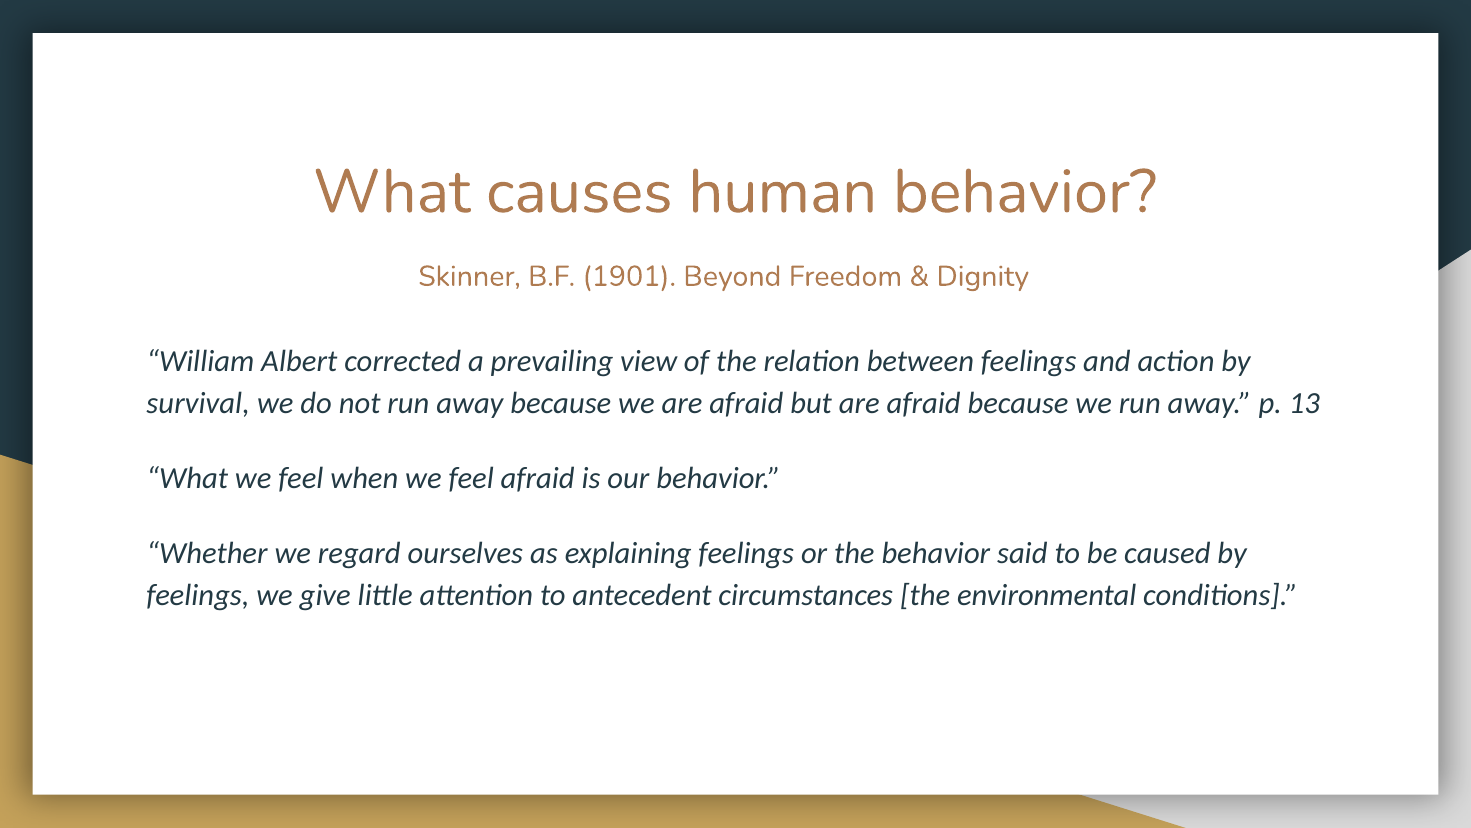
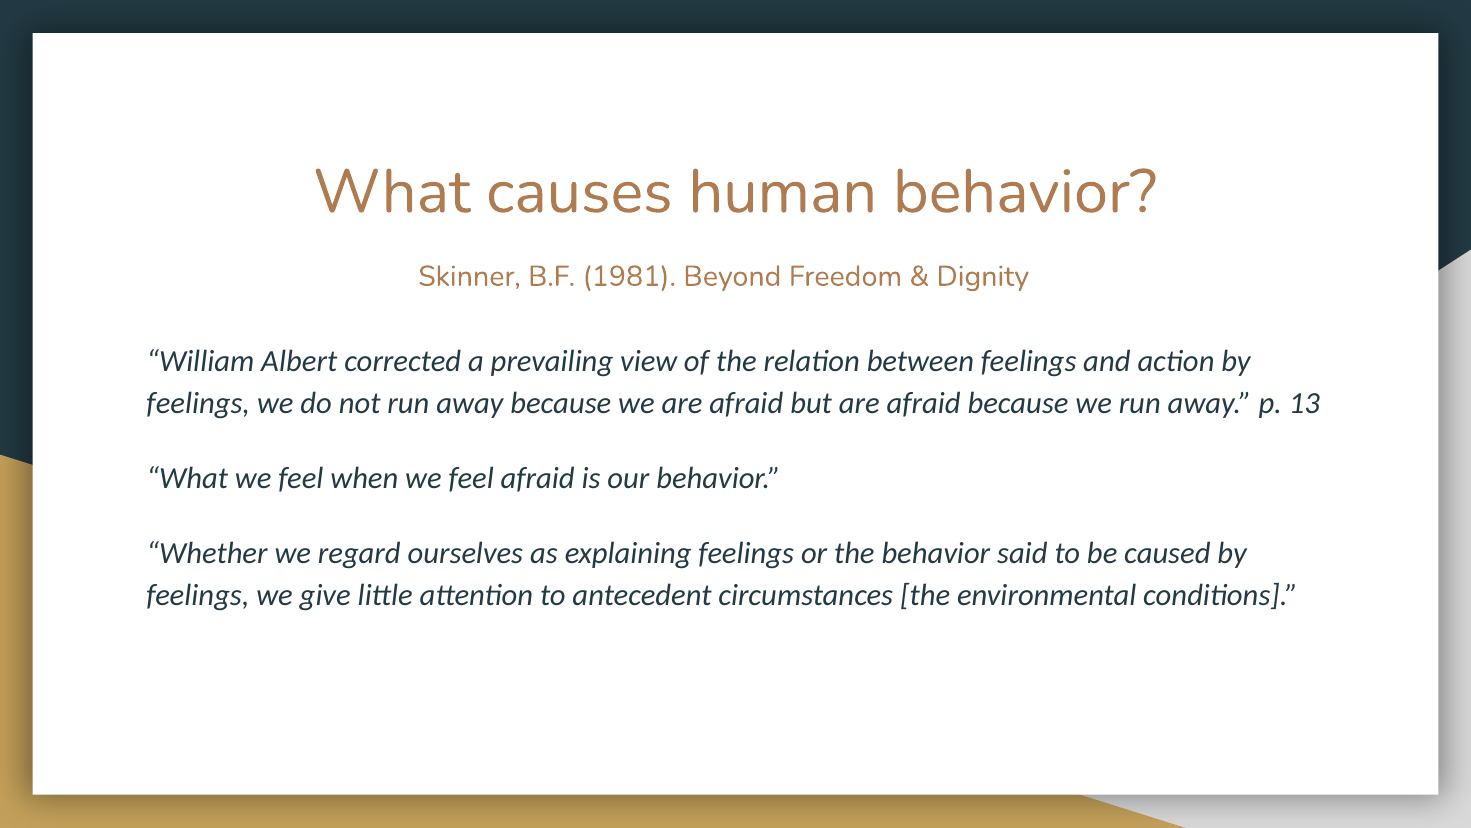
1901: 1901 -> 1981
survival at (198, 403): survival -> feelings
